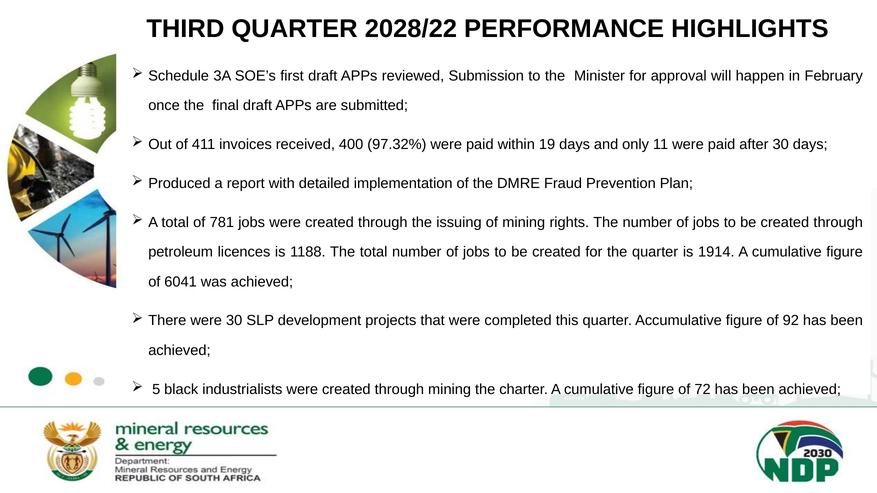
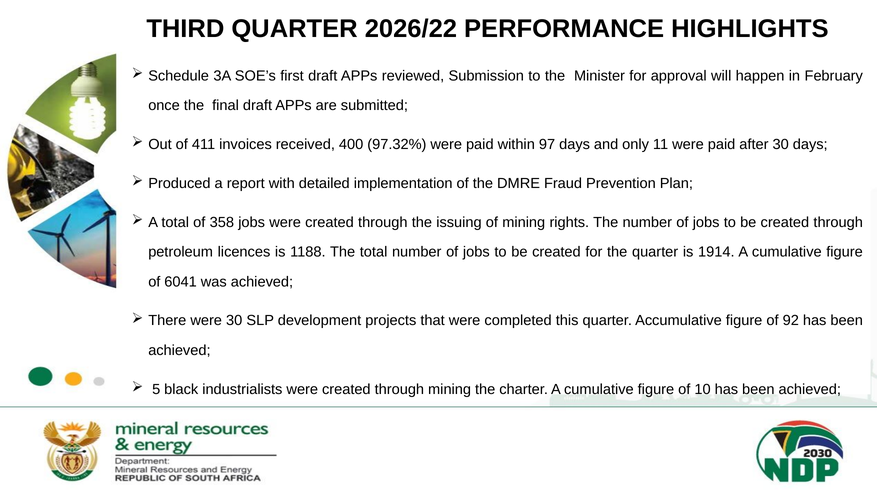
2028/22: 2028/22 -> 2026/22
19: 19 -> 97
781: 781 -> 358
72: 72 -> 10
